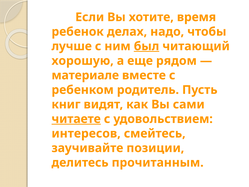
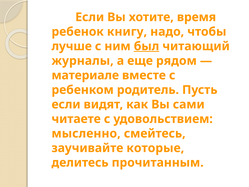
делах: делах -> книгу
хорошую: хорошую -> журналы
книг at (66, 104): книг -> если
читаете underline: present -> none
интересов: интересов -> мысленно
позиции: позиции -> которые
